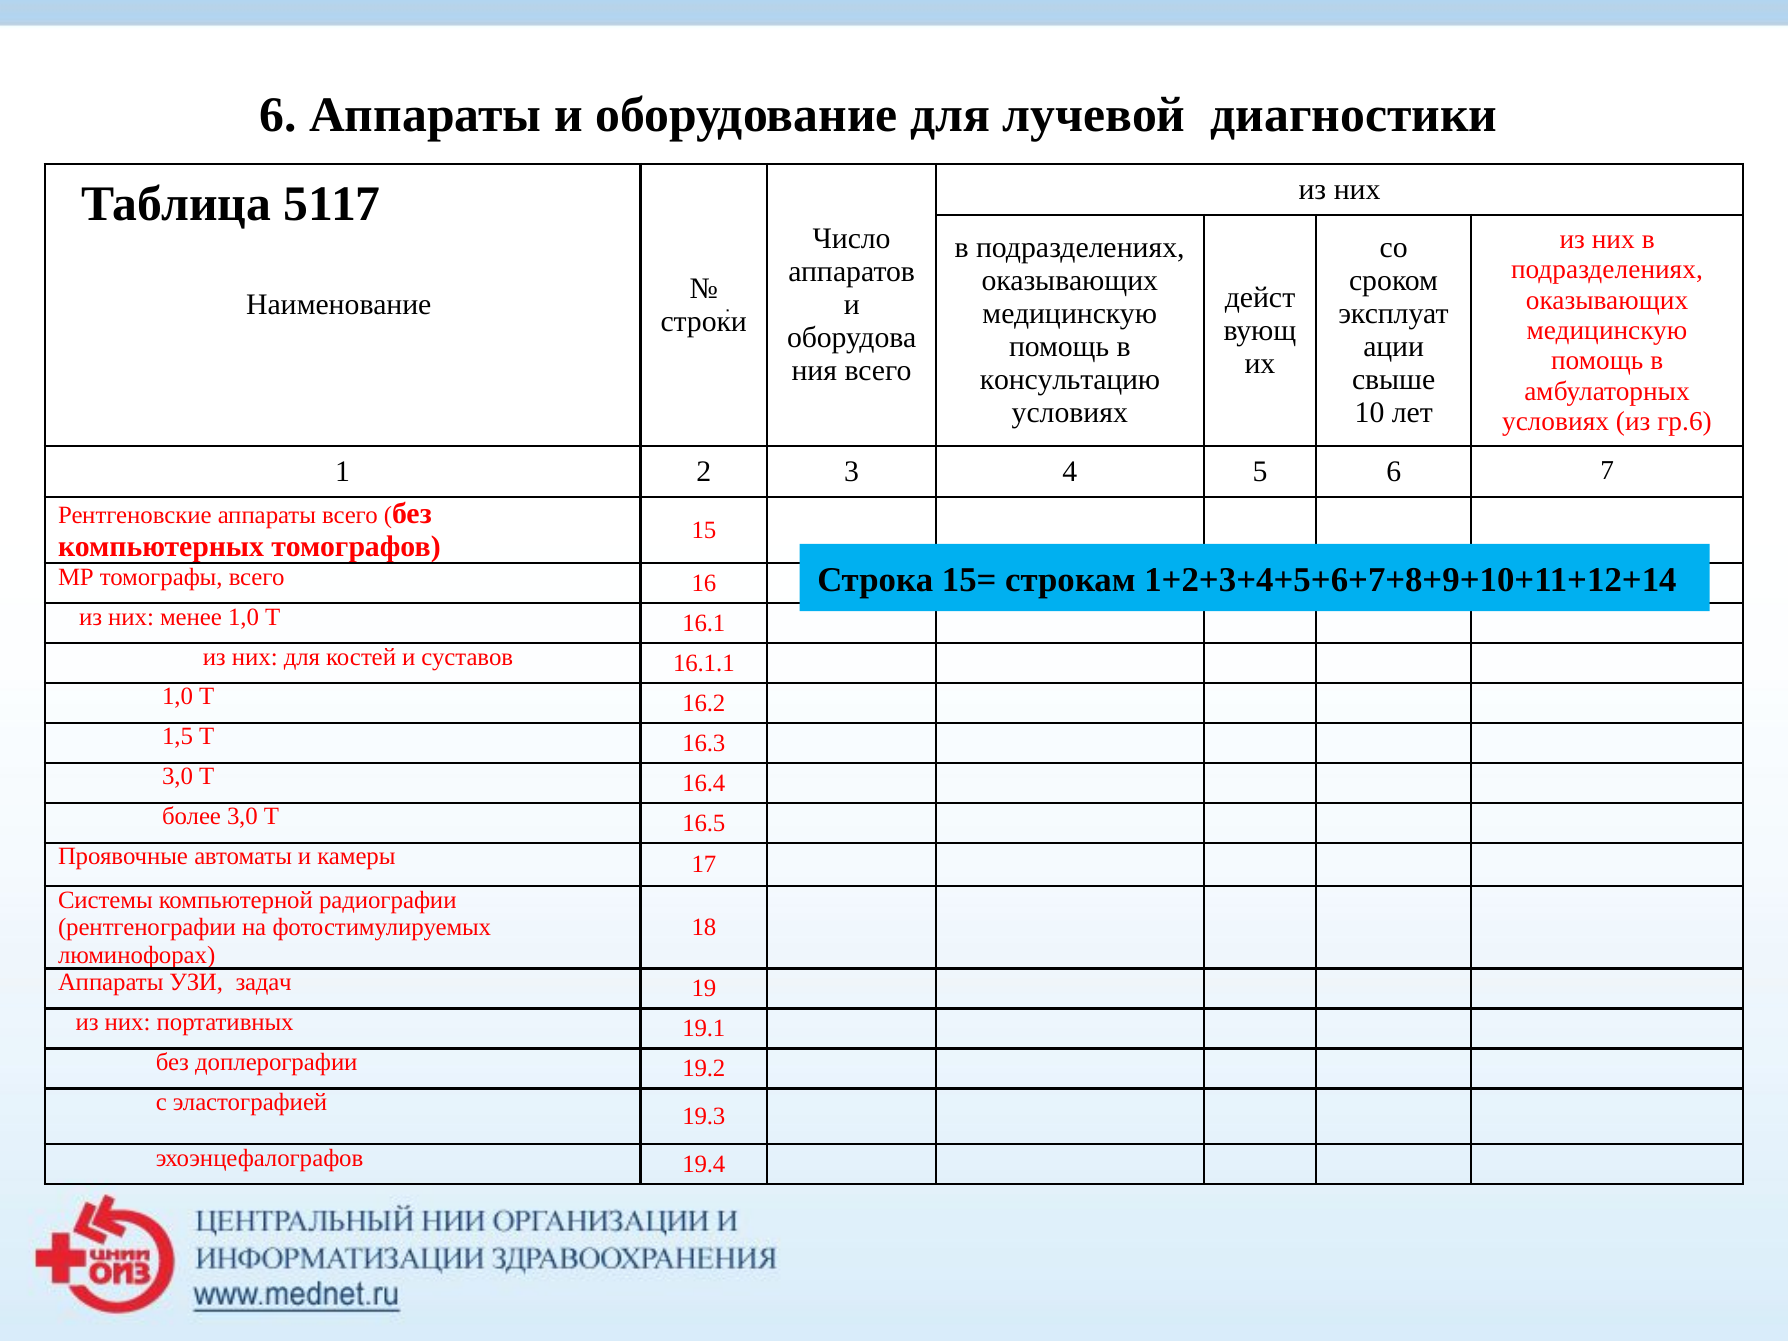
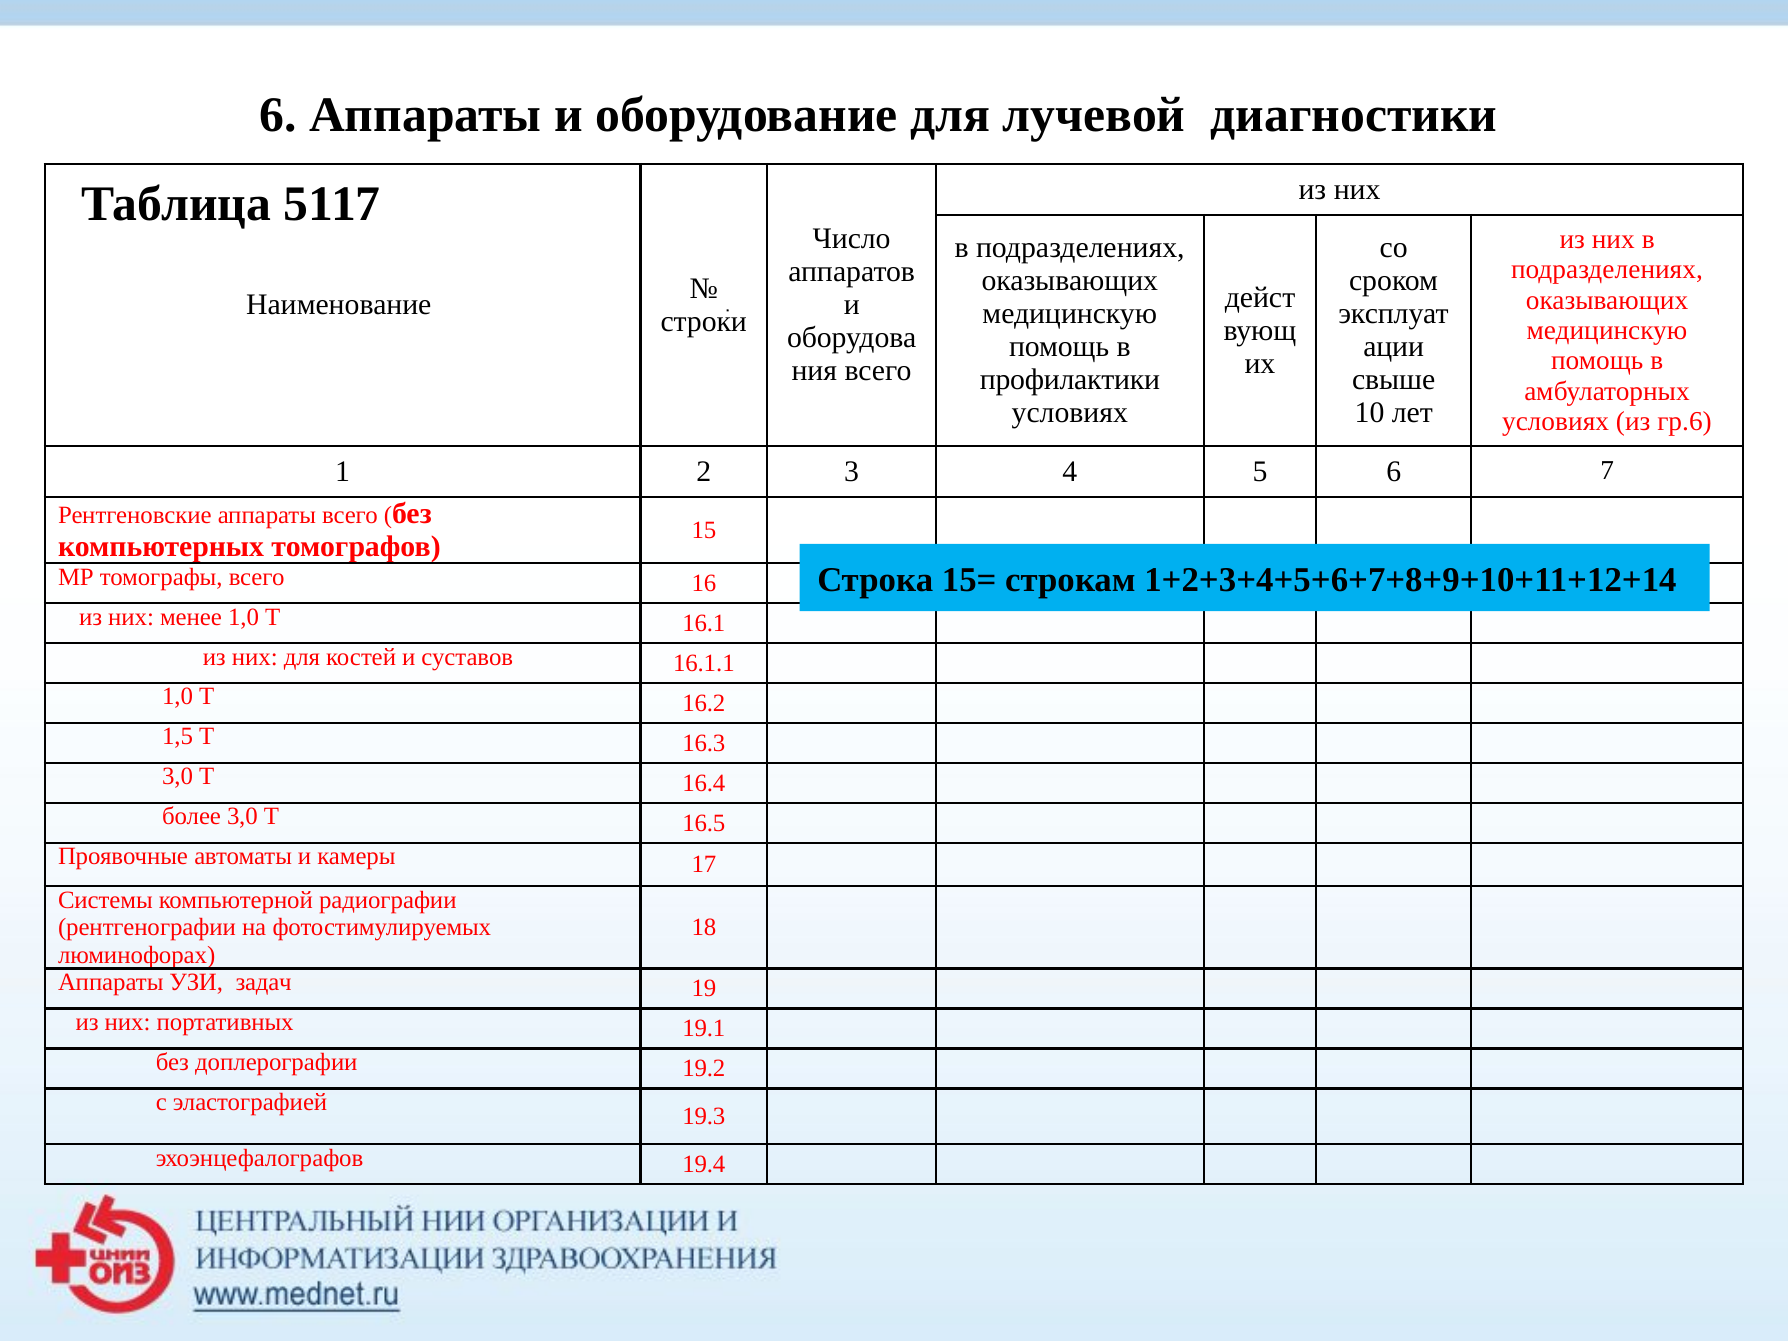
консультацию: консультацию -> профилактики
